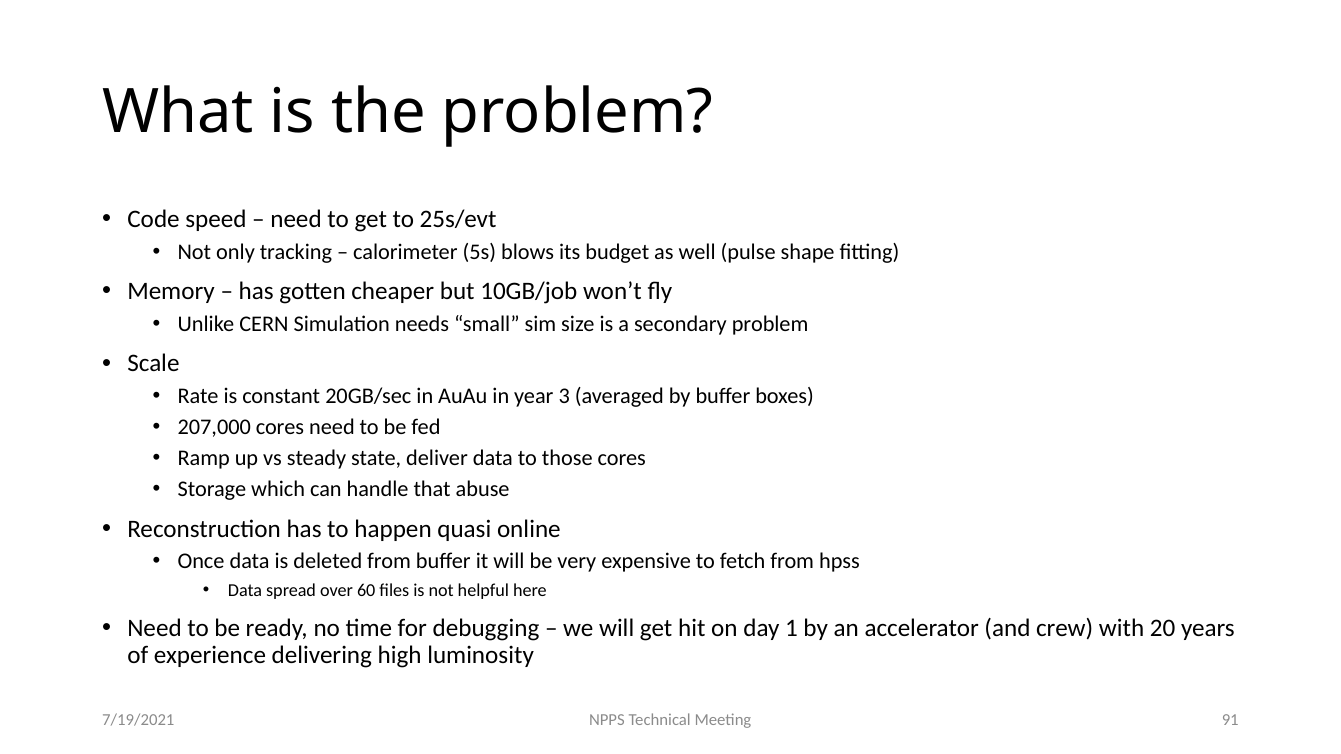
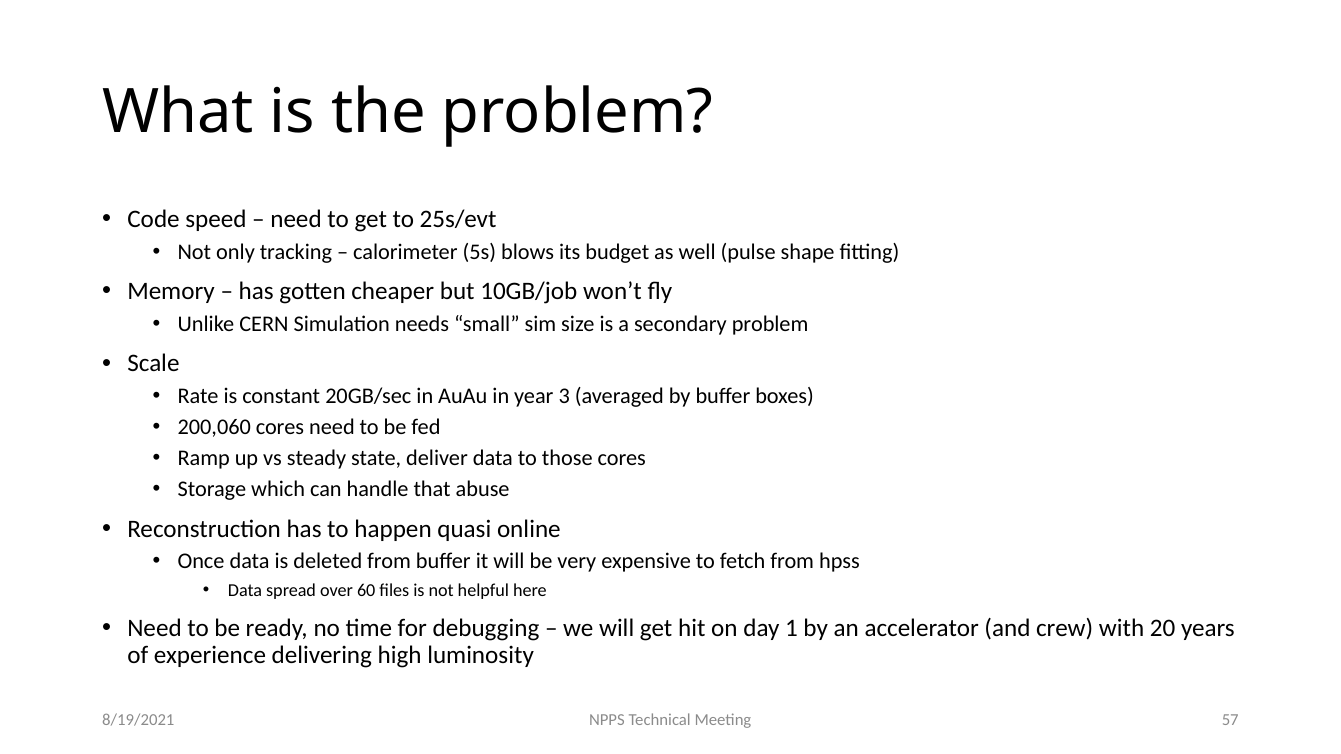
207,000: 207,000 -> 200,060
91: 91 -> 57
7/19/2021: 7/19/2021 -> 8/19/2021
